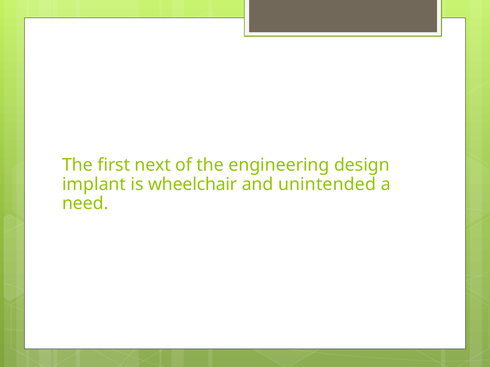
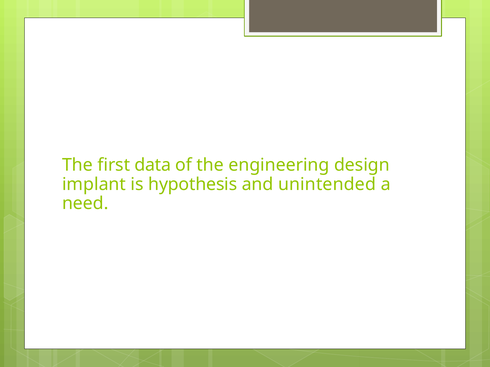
next: next -> data
wheelchair: wheelchair -> hypothesis
